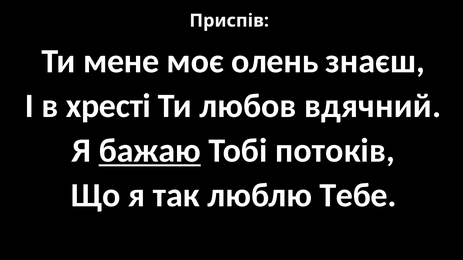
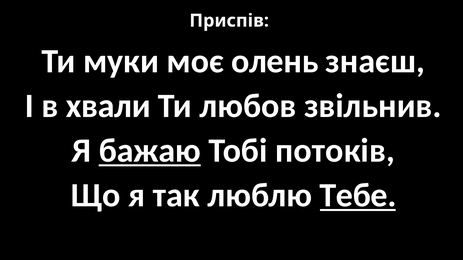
мене: мене -> муки
хресті: хресті -> хвали
вдячний: вдячний -> звільнив
Тебе underline: none -> present
